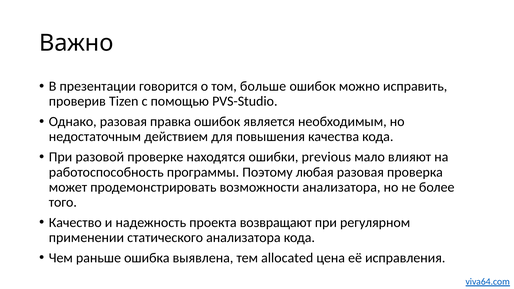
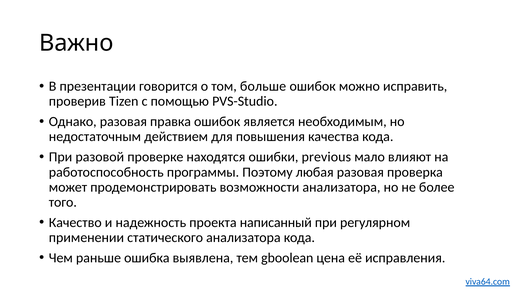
возвращают: возвращают -> написанный
allocated: allocated -> gboolean
